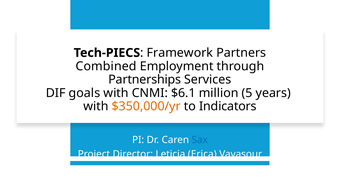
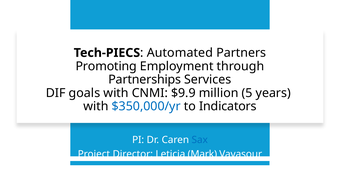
Framework: Framework -> Automated
Combined: Combined -> Promoting
$6.1: $6.1 -> $9.9
$350,000/yr colour: orange -> blue
Erica: Erica -> Mark
